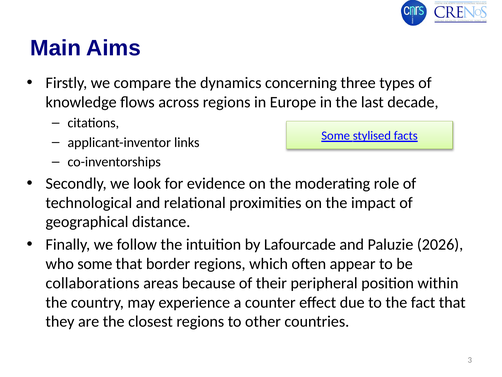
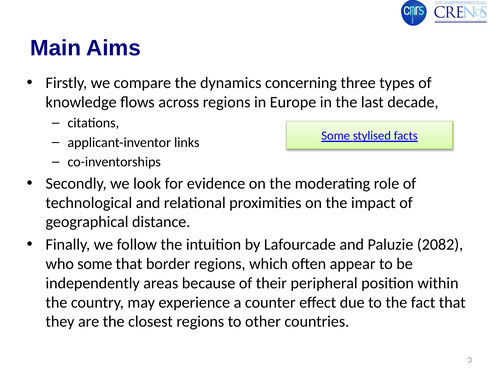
2026: 2026 -> 2082
collaborations: collaborations -> independently
